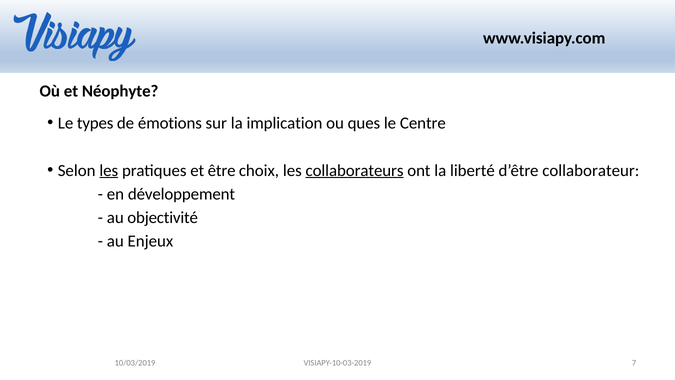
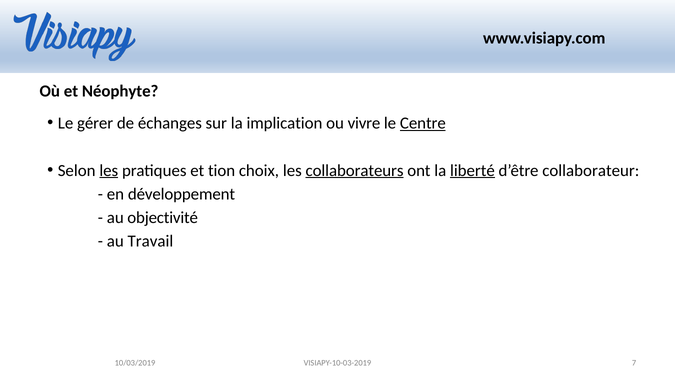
types: types -> gérer
émotions: émotions -> échanges
ques: ques -> vivre
Centre underline: none -> present
être: être -> tion
liberté underline: none -> present
Enjeux: Enjeux -> Travail
